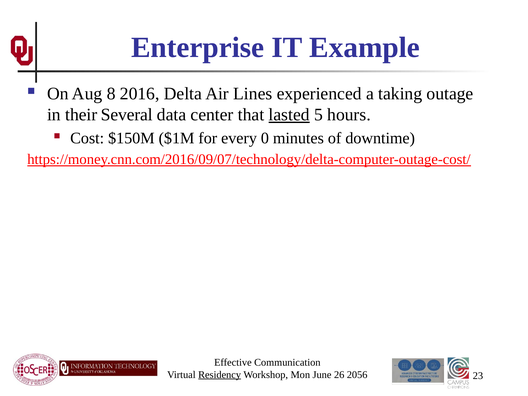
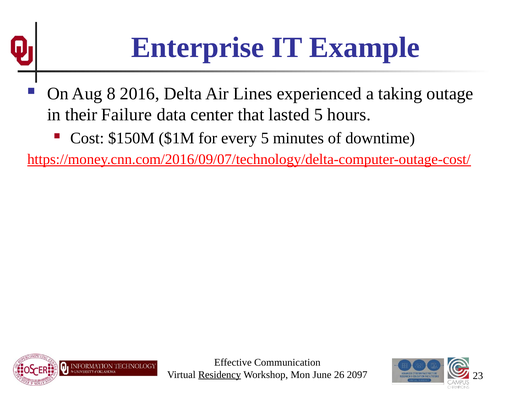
Several: Several -> Failure
lasted underline: present -> none
every 0: 0 -> 5
2056: 2056 -> 2097
